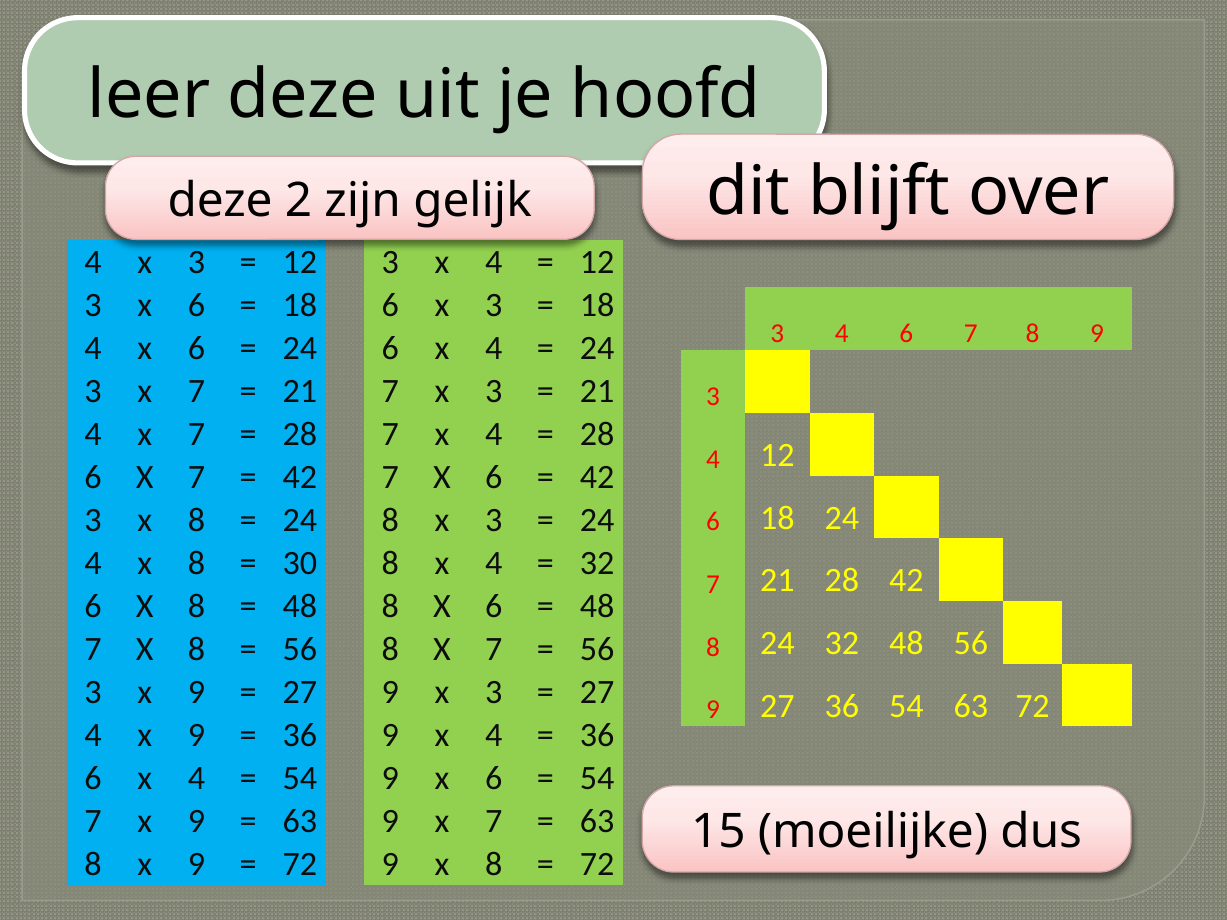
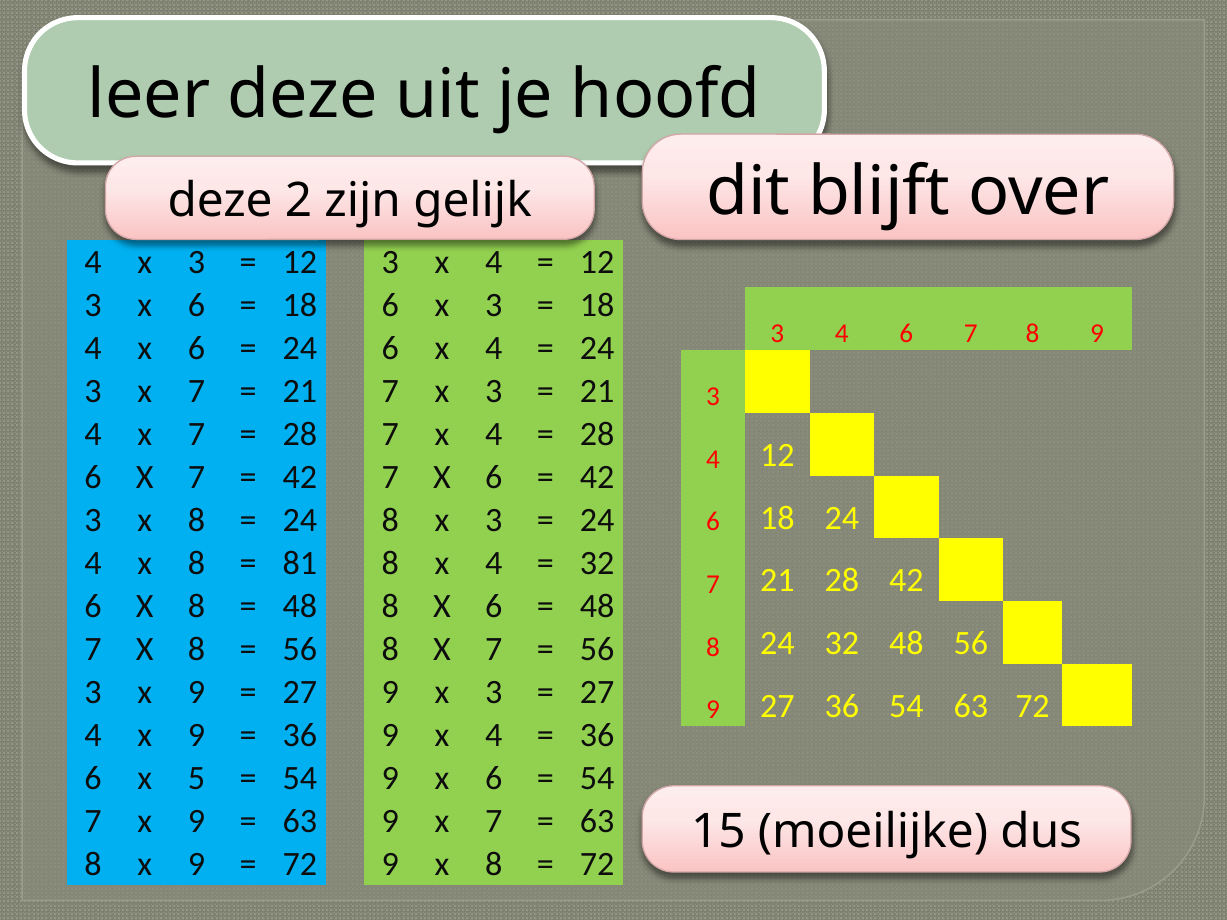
30: 30 -> 81
4 at (196, 779): 4 -> 5
